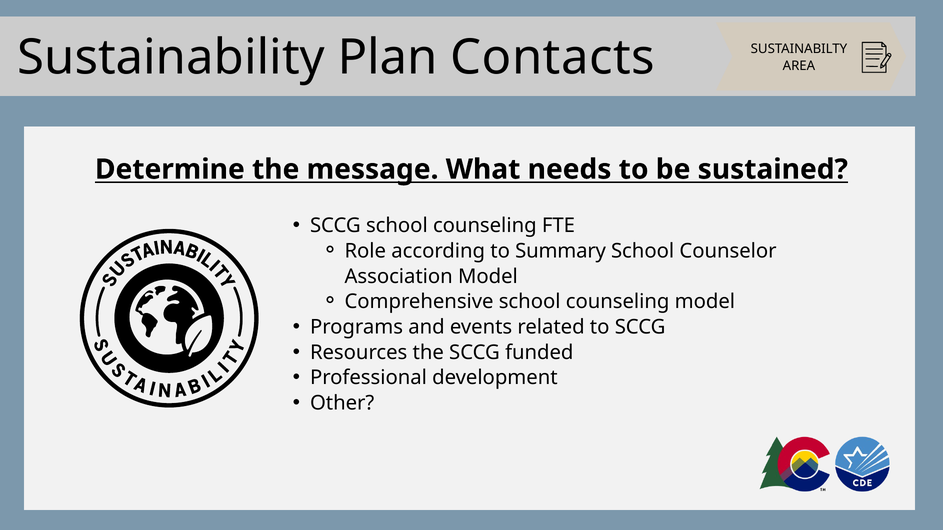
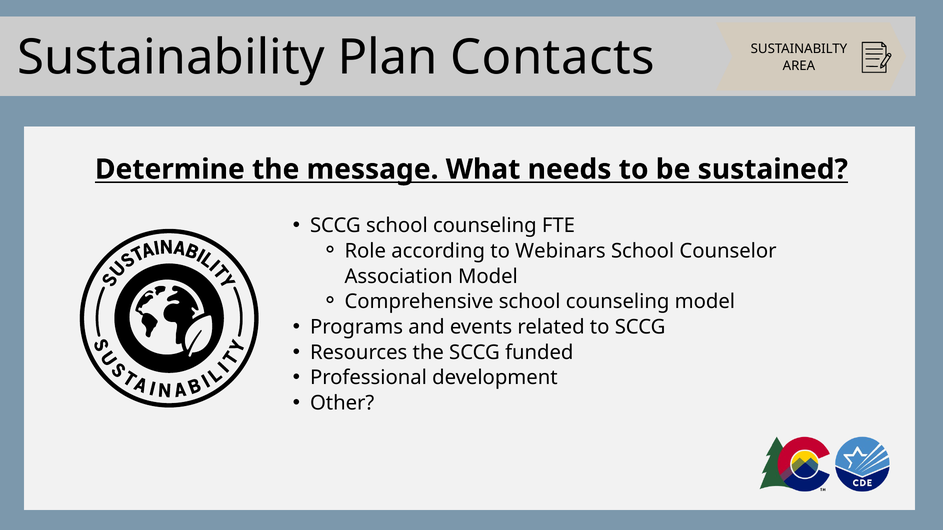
Summary: Summary -> Webinars
